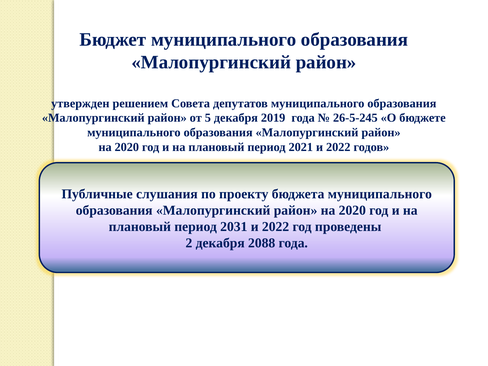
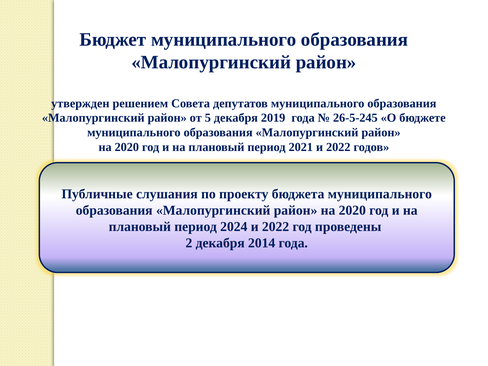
2031: 2031 -> 2024
2088: 2088 -> 2014
